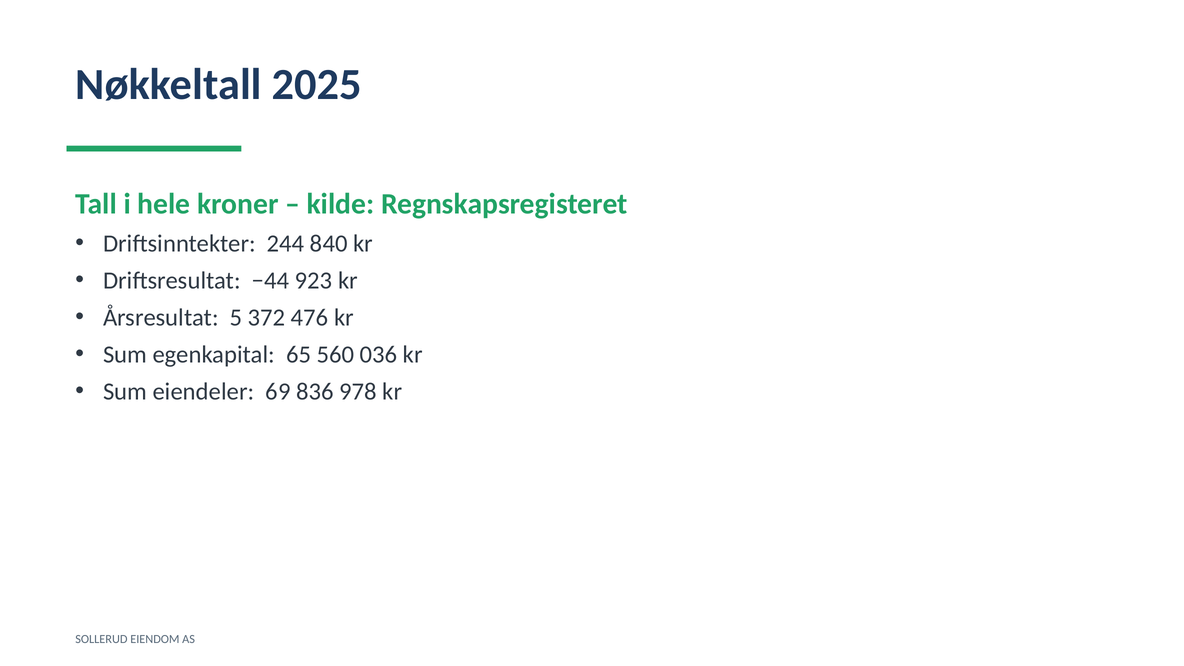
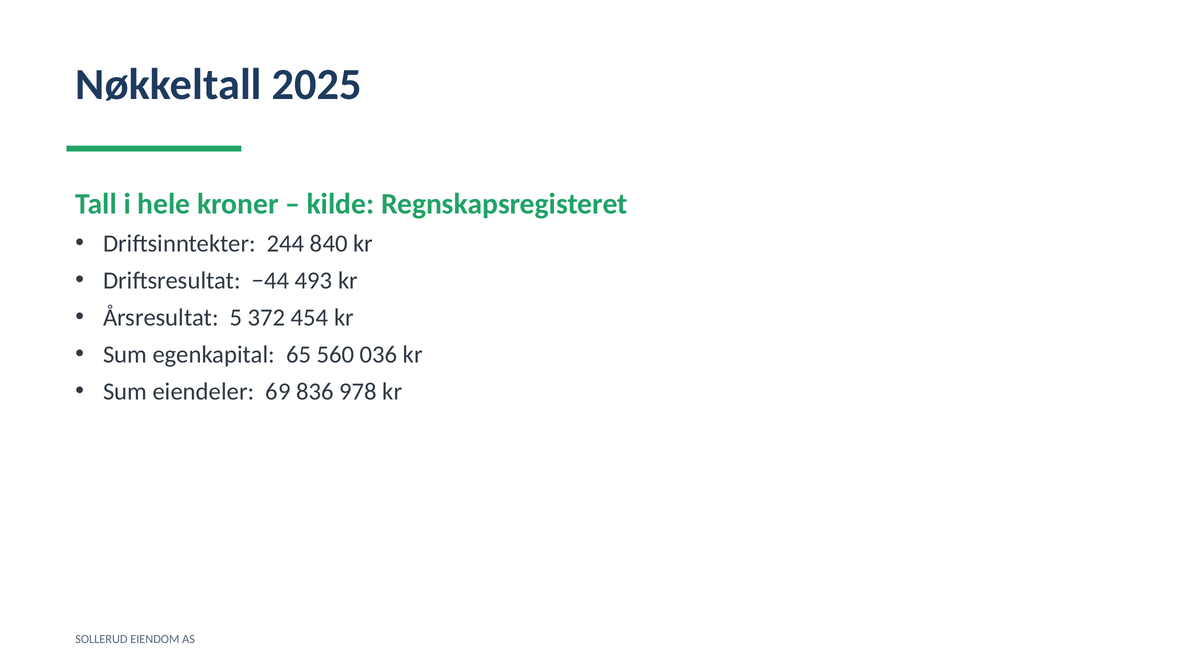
923: 923 -> 493
476: 476 -> 454
